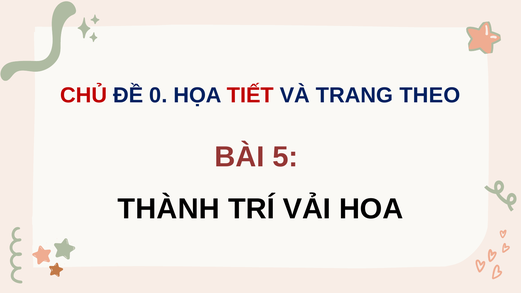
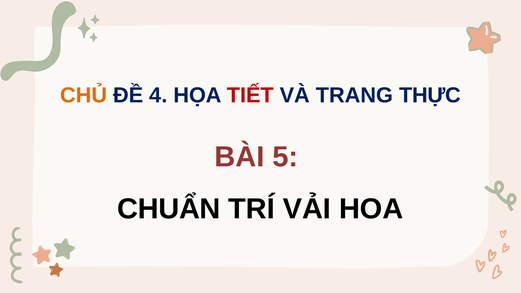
CHỦ colour: red -> orange
0: 0 -> 4
THEO: THEO -> THỰC
THÀNH: THÀNH -> CHUẨN
